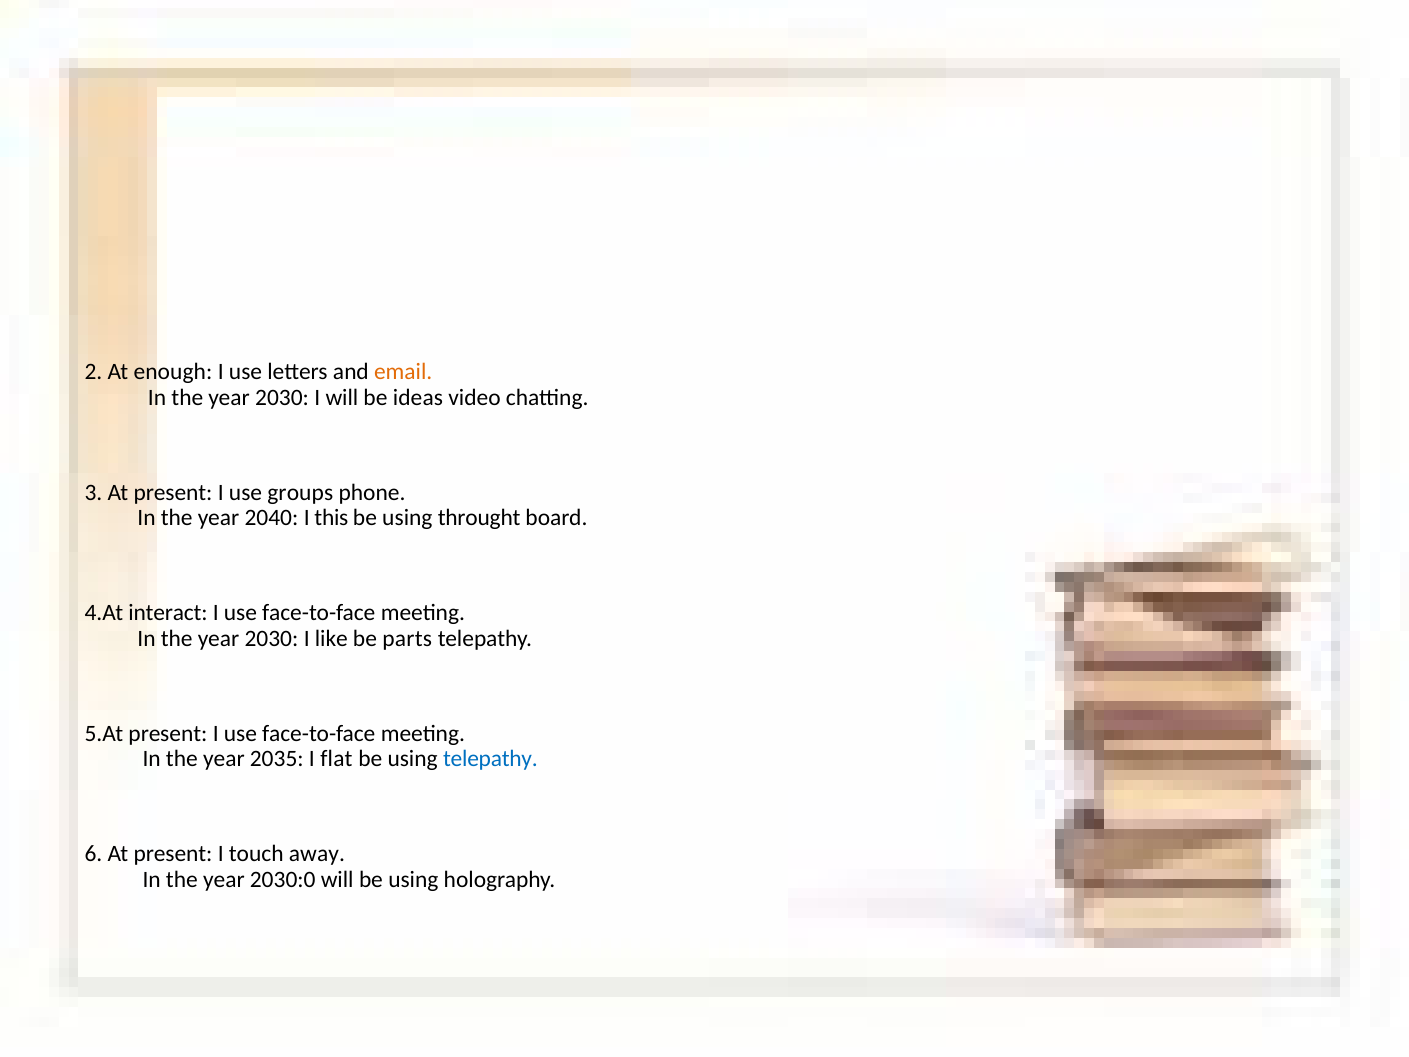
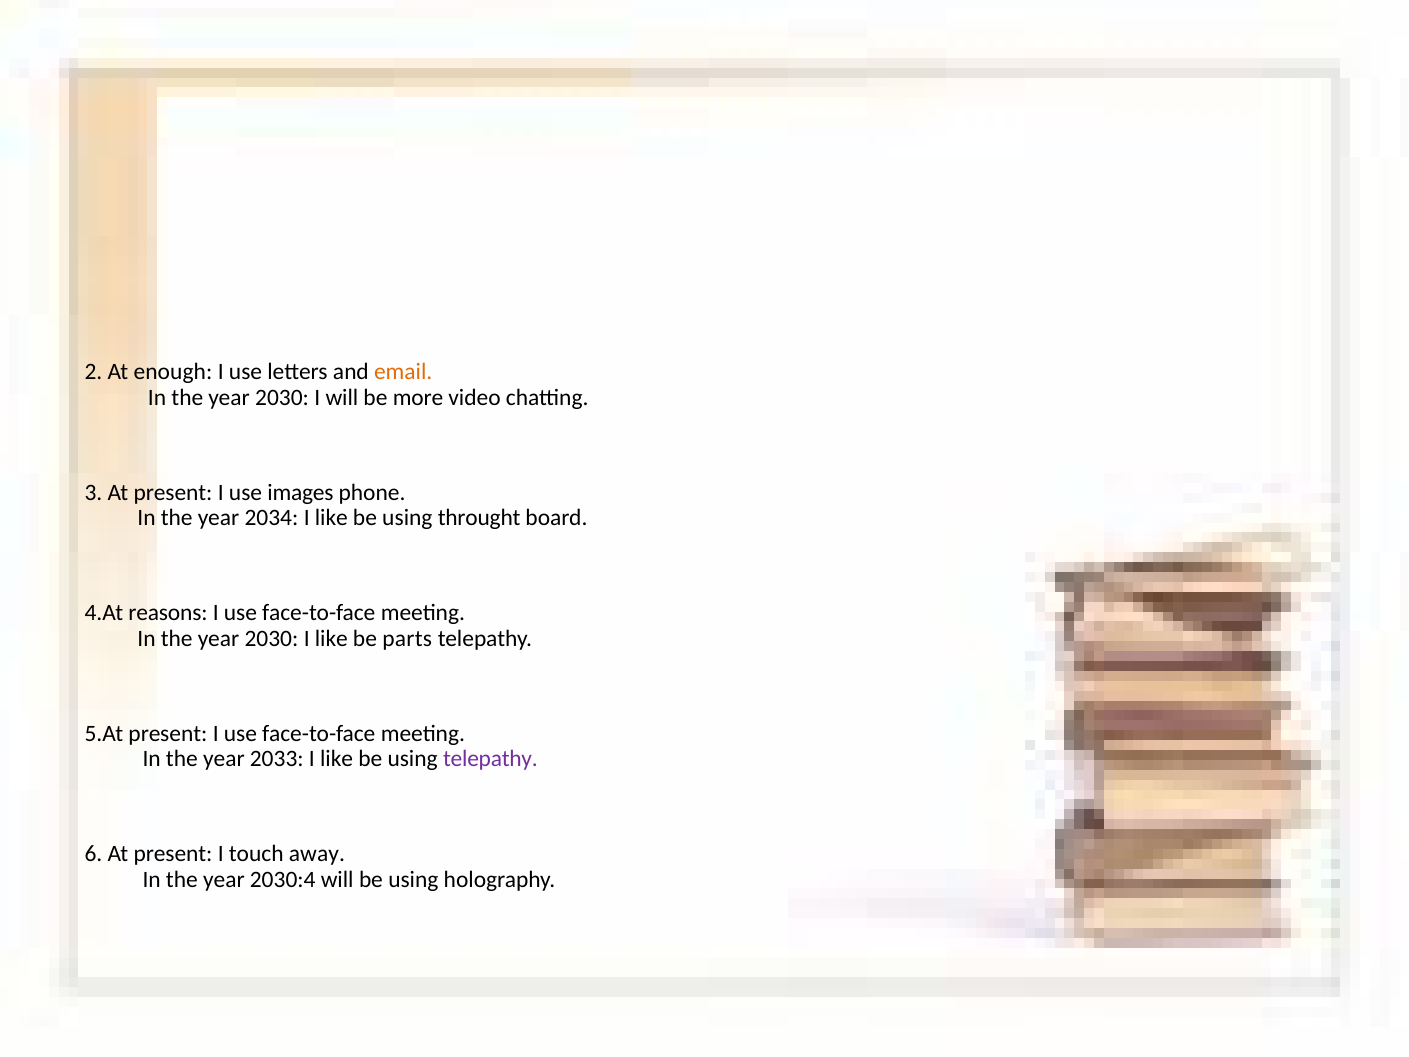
ideas: ideas -> more
groups: groups -> images
2040: 2040 -> 2034
this at (331, 518): this -> like
interact: interact -> reasons
2035: 2035 -> 2033
flat at (336, 759): flat -> like
telepathy at (490, 759) colour: blue -> purple
2030:0: 2030:0 -> 2030:4
